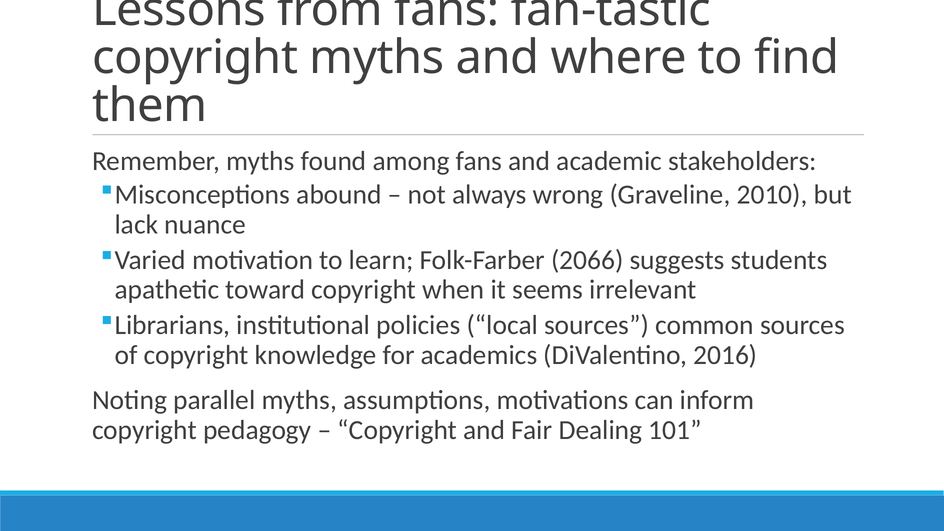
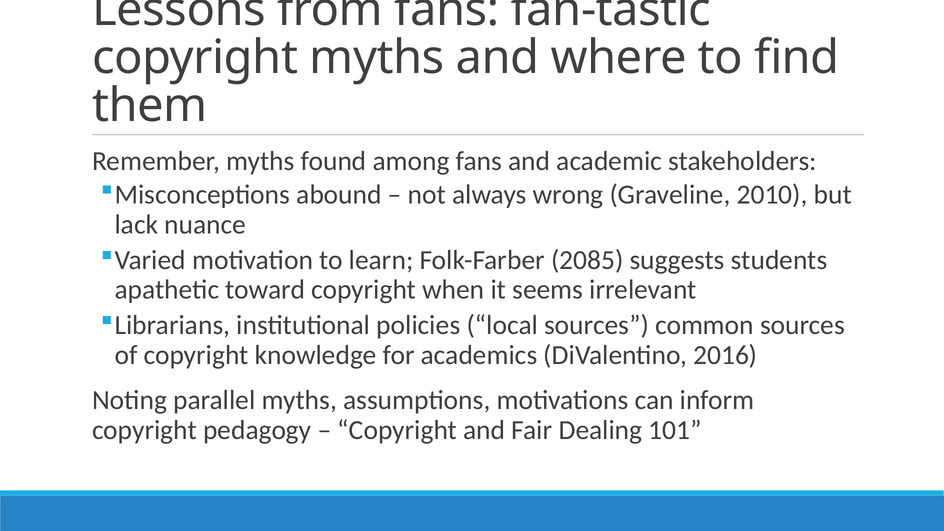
2066: 2066 -> 2085
